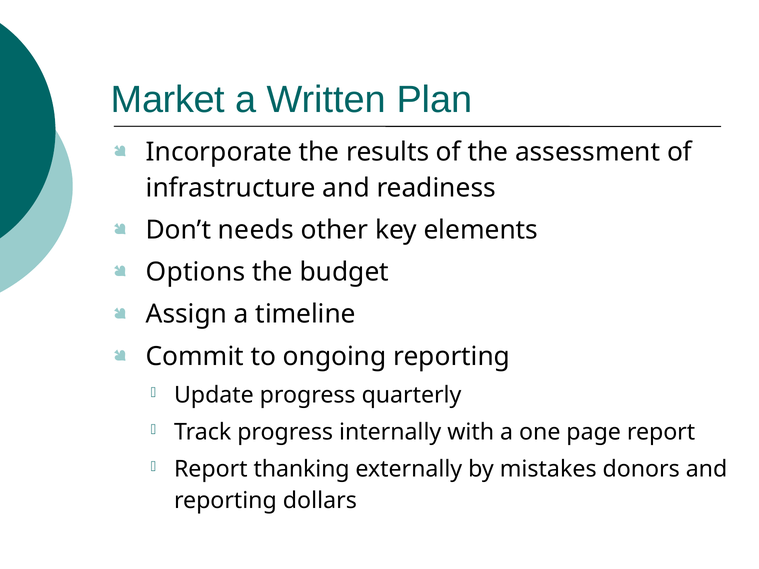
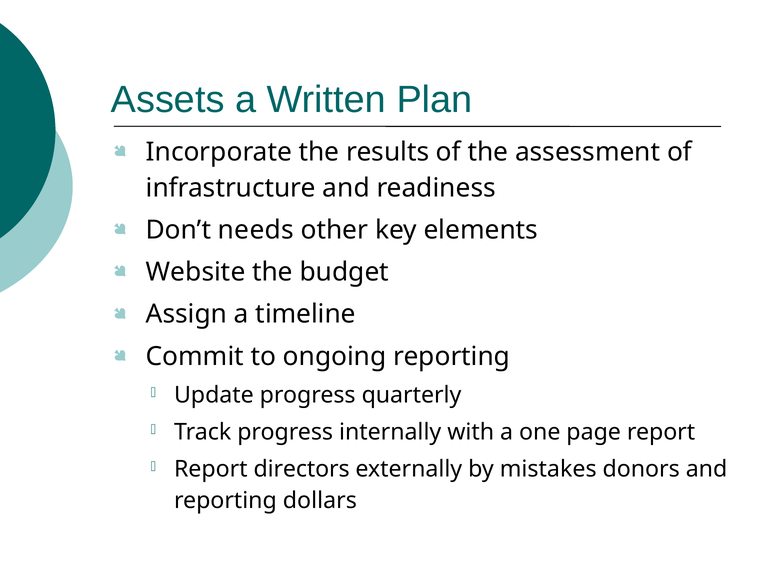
Market: Market -> Assets
Options: Options -> Website
thanking: thanking -> directors
